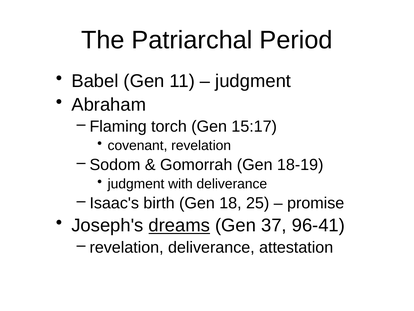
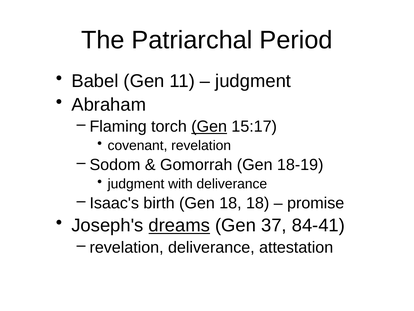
Gen at (209, 126) underline: none -> present
18 25: 25 -> 18
96-41: 96-41 -> 84-41
